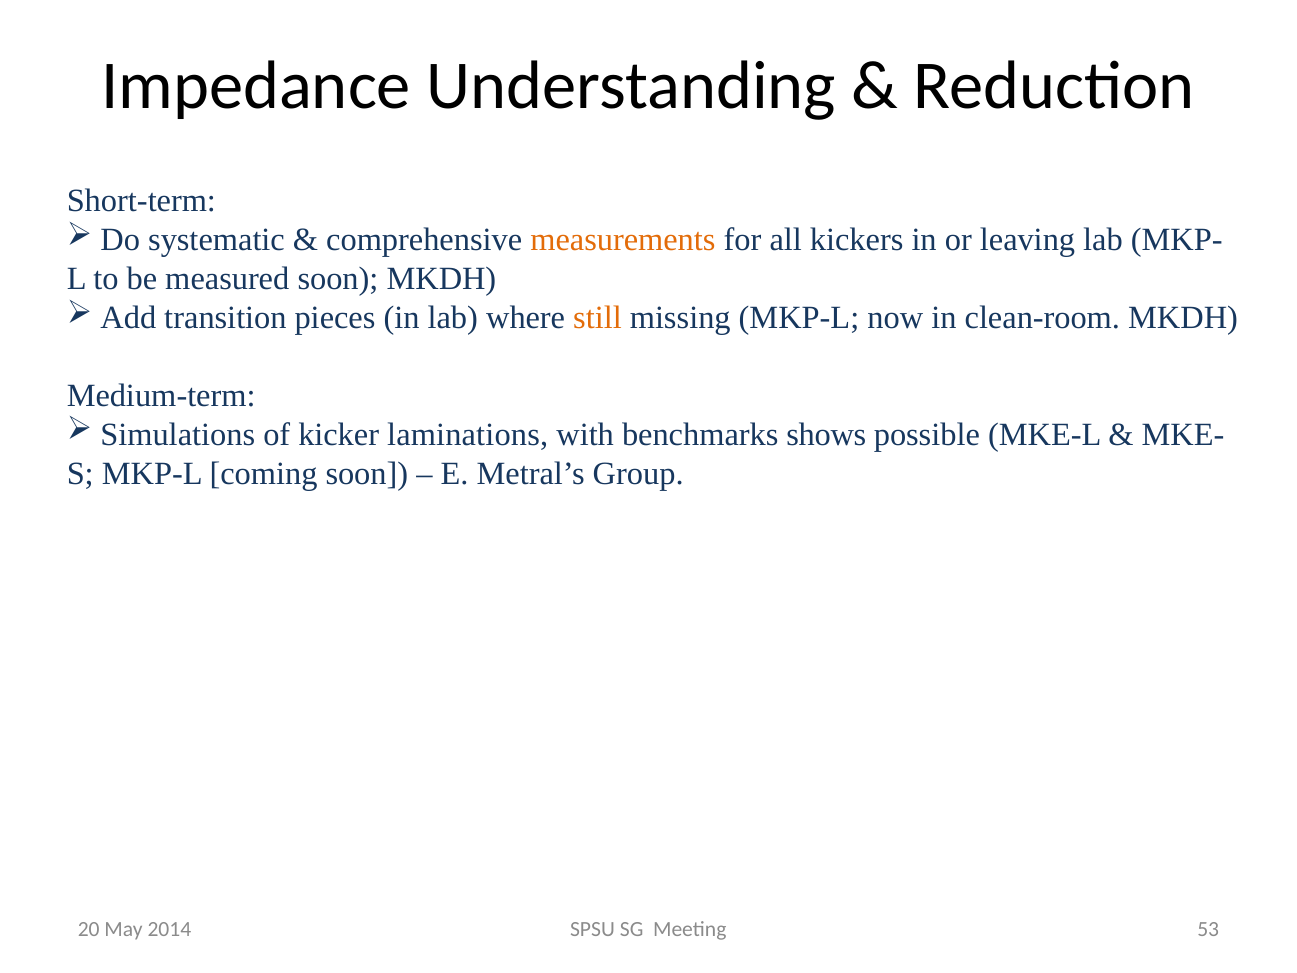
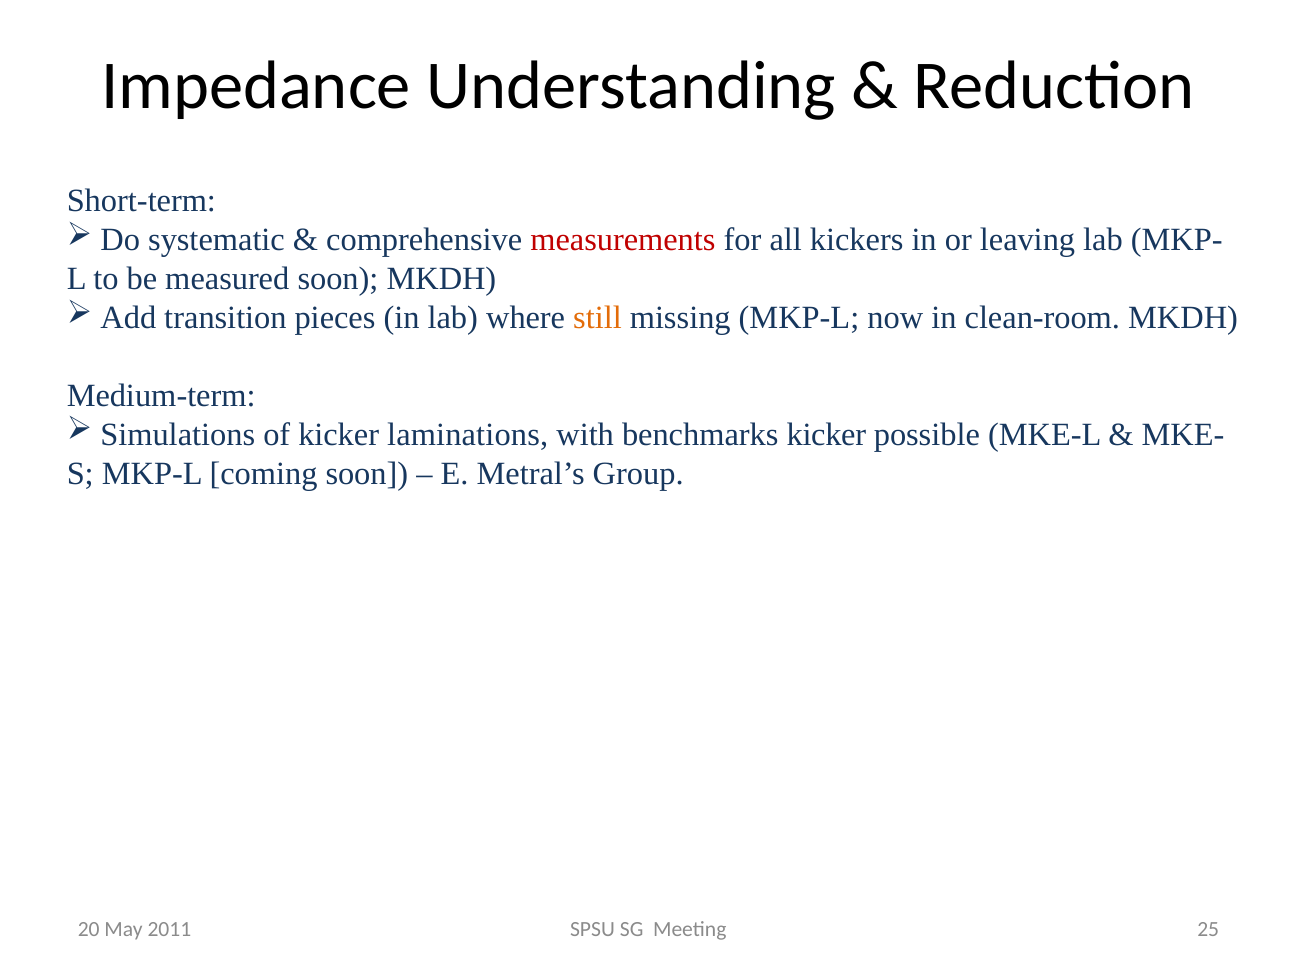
measurements colour: orange -> red
benchmarks shows: shows -> kicker
53: 53 -> 25
2014: 2014 -> 2011
